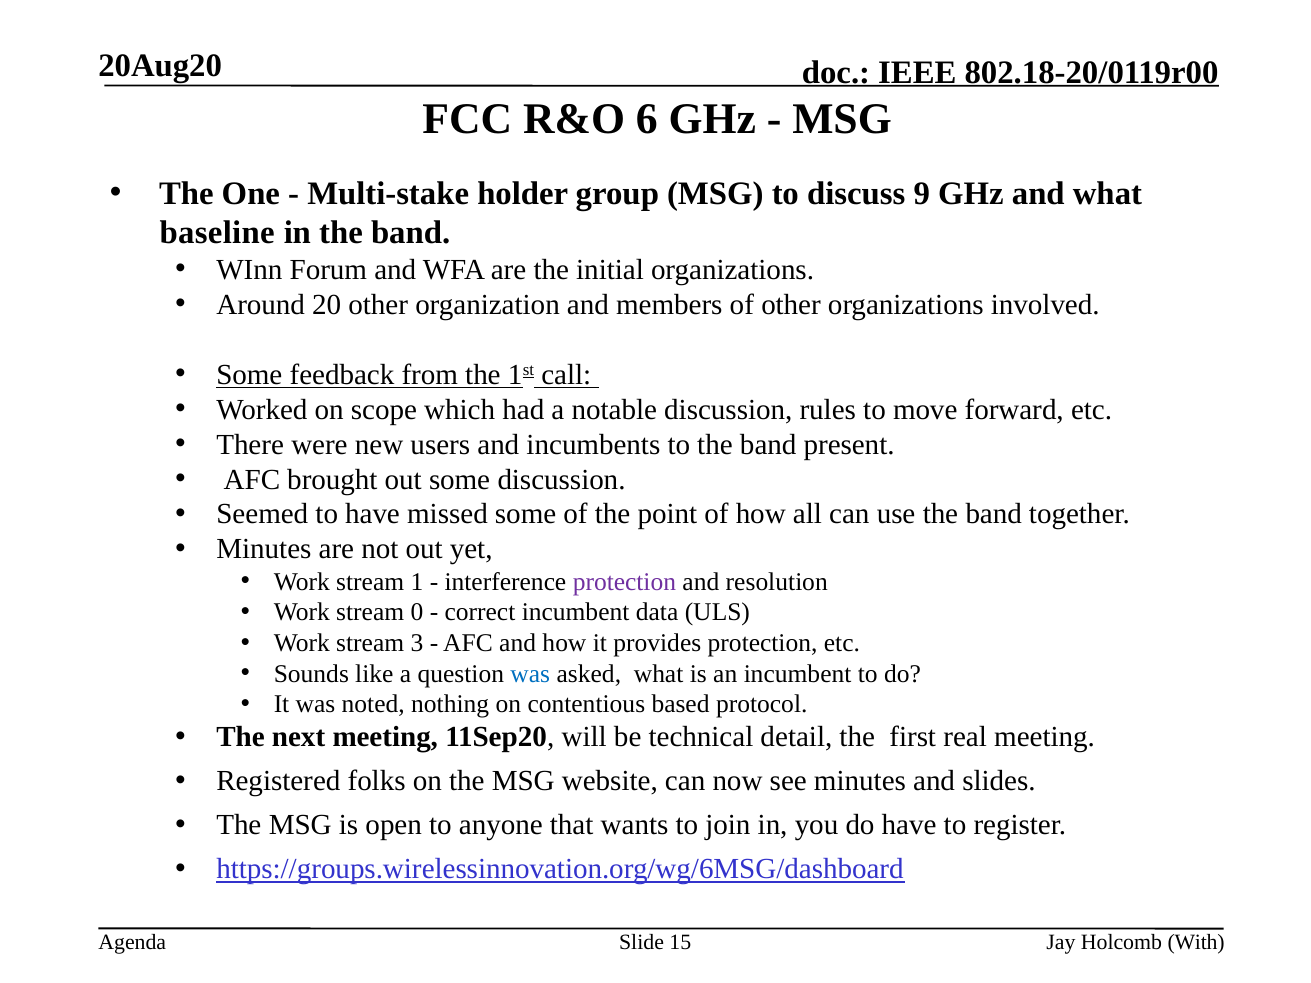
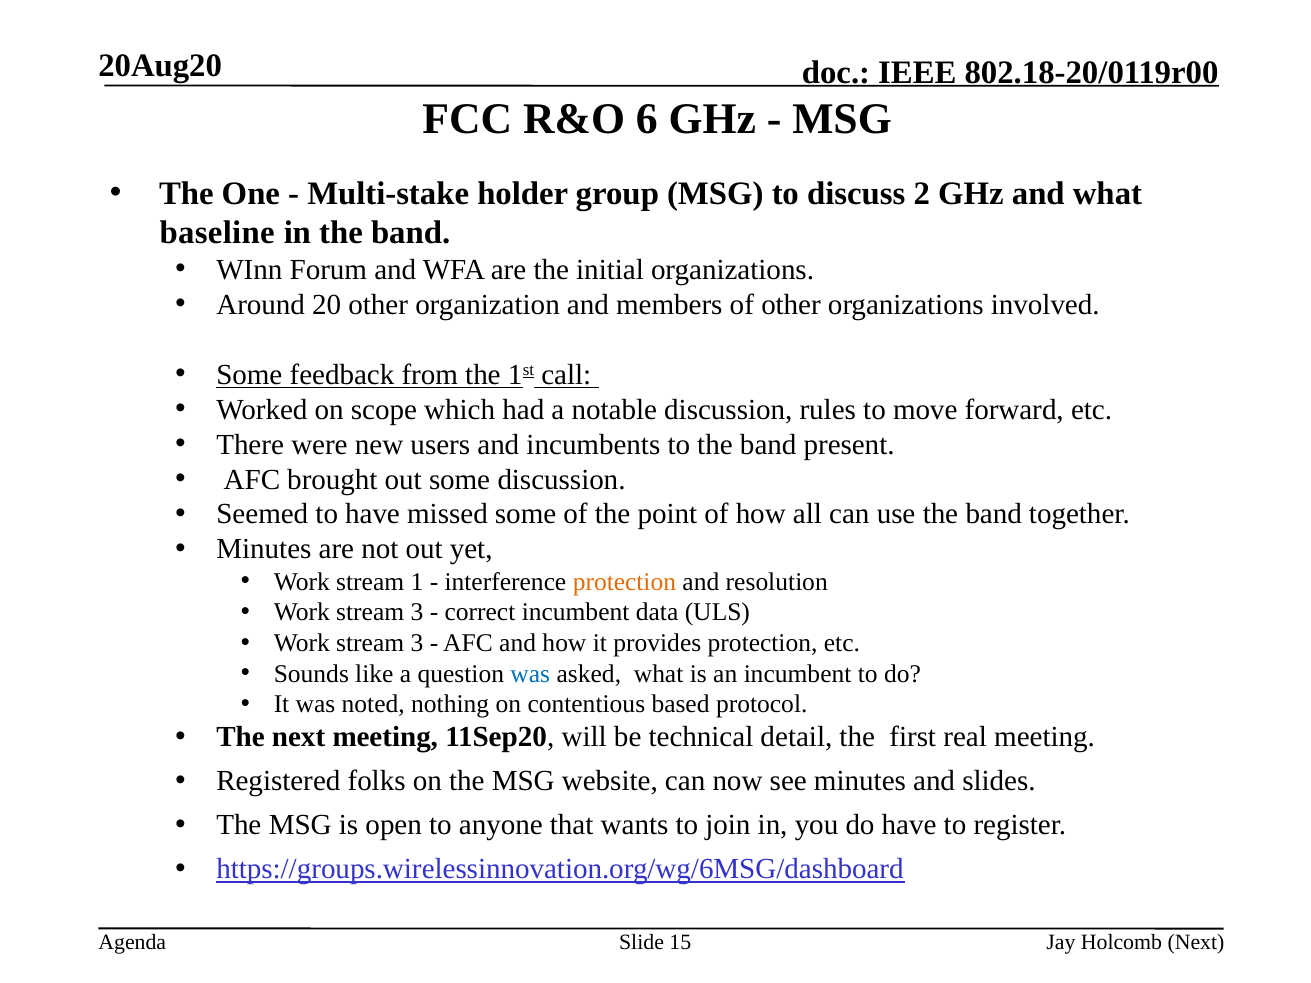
9: 9 -> 2
protection at (624, 582) colour: purple -> orange
0 at (417, 613): 0 -> 3
Holcomb With: With -> Next
